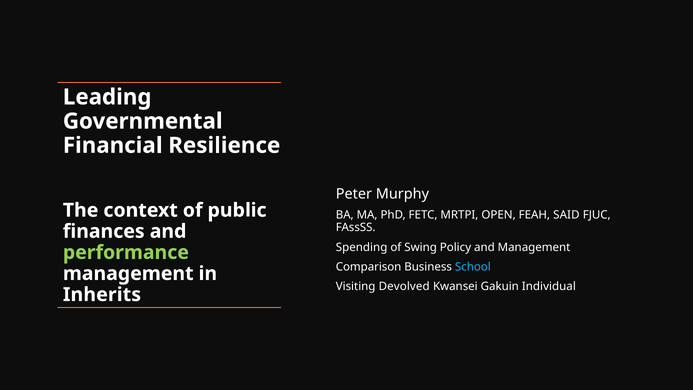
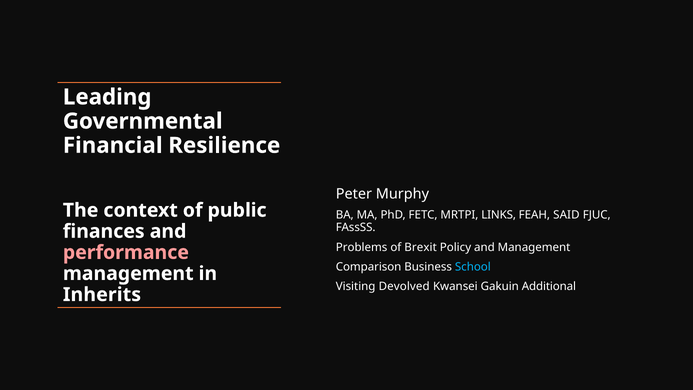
OPEN: OPEN -> LINKS
Spending: Spending -> Problems
Swing: Swing -> Brexit
performance colour: light green -> pink
Individual: Individual -> Additional
